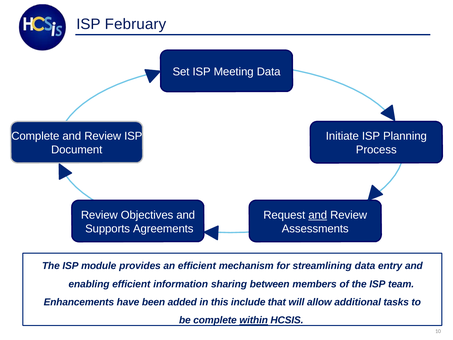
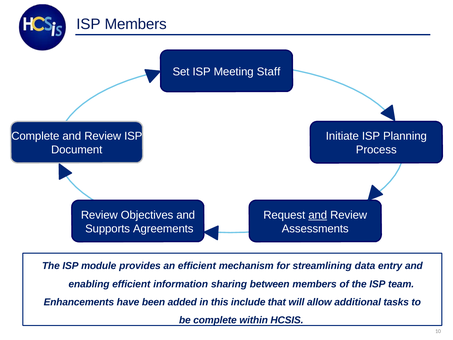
ISP February: February -> Members
Meeting Data: Data -> Staff
within underline: present -> none
